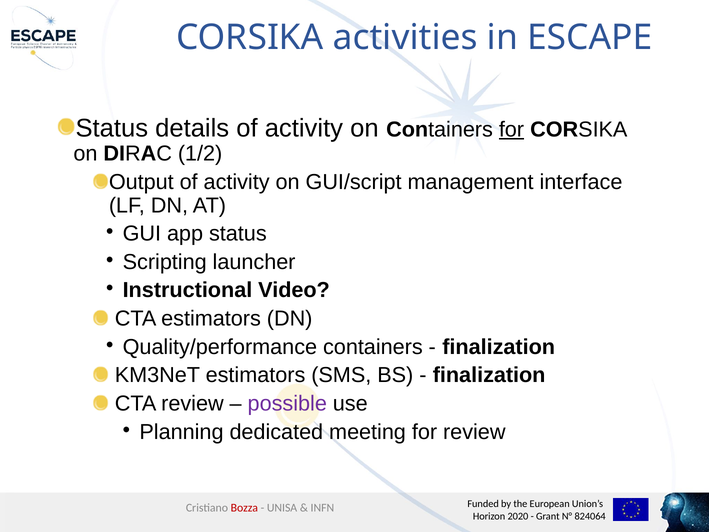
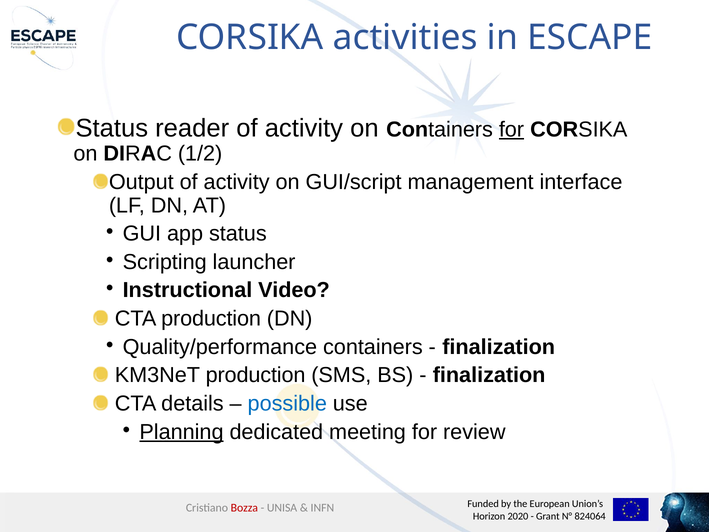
details: details -> reader
CTA estimators: estimators -> production
KM3NeT estimators: estimators -> production
CTA review: review -> details
possible colour: purple -> blue
Planning underline: none -> present
